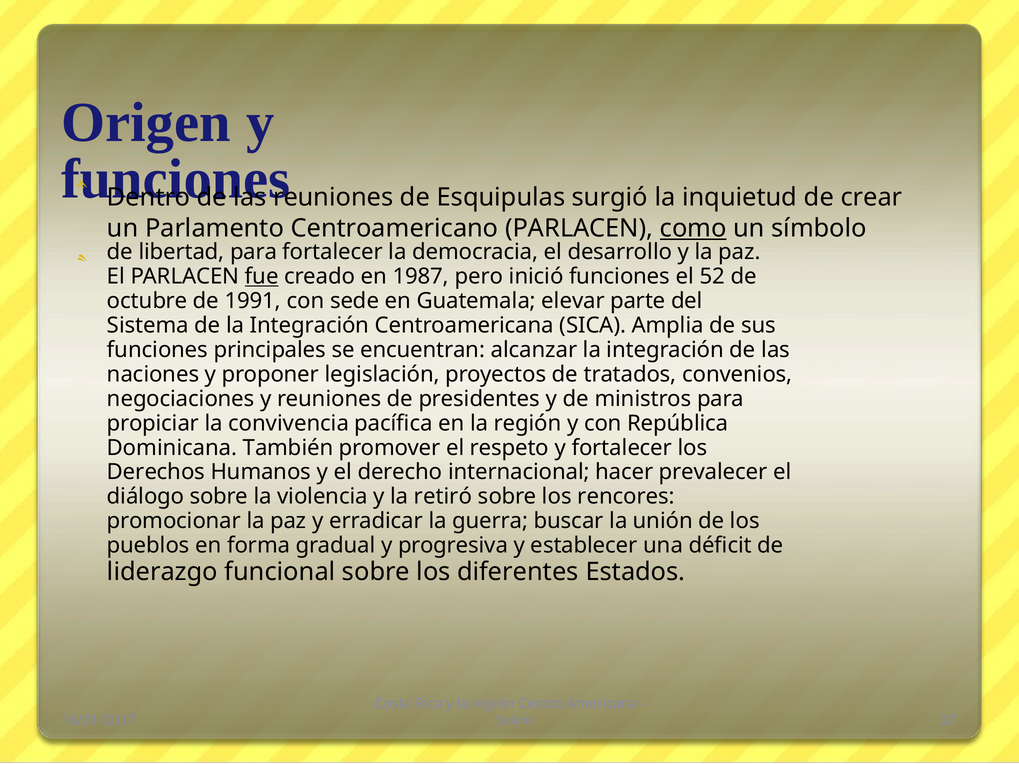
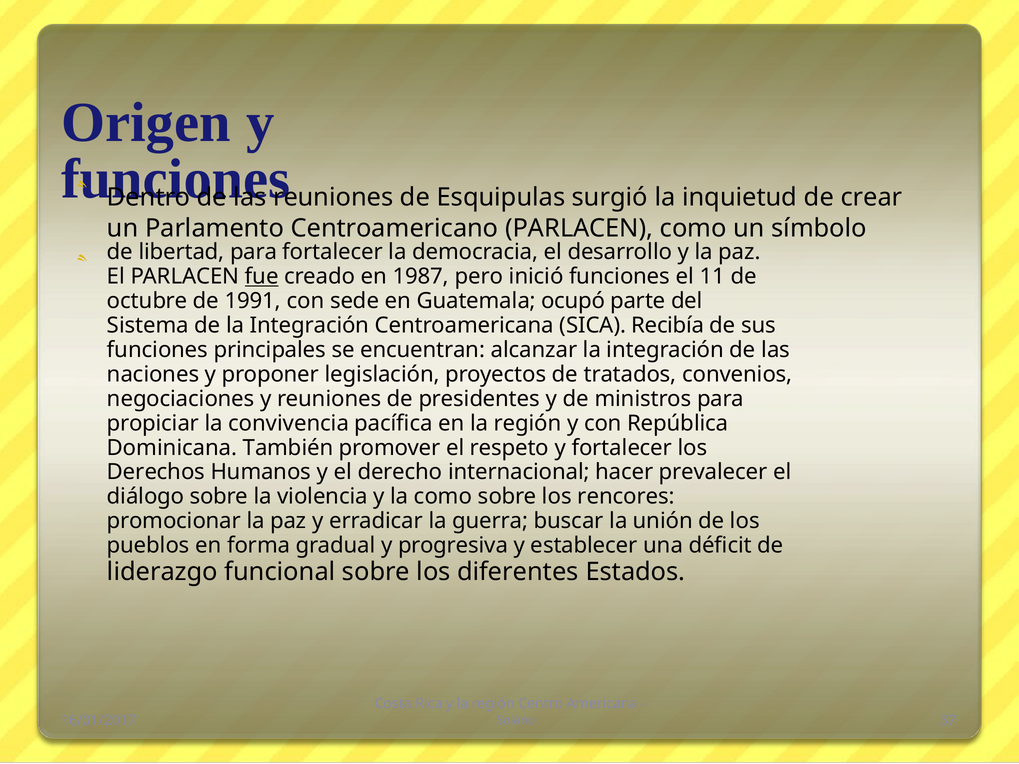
como at (693, 229) underline: present -> none
52: 52 -> 11
elevar: elevar -> ocupó
Amplia: Amplia -> Recibía
la retiró: retiró -> como
